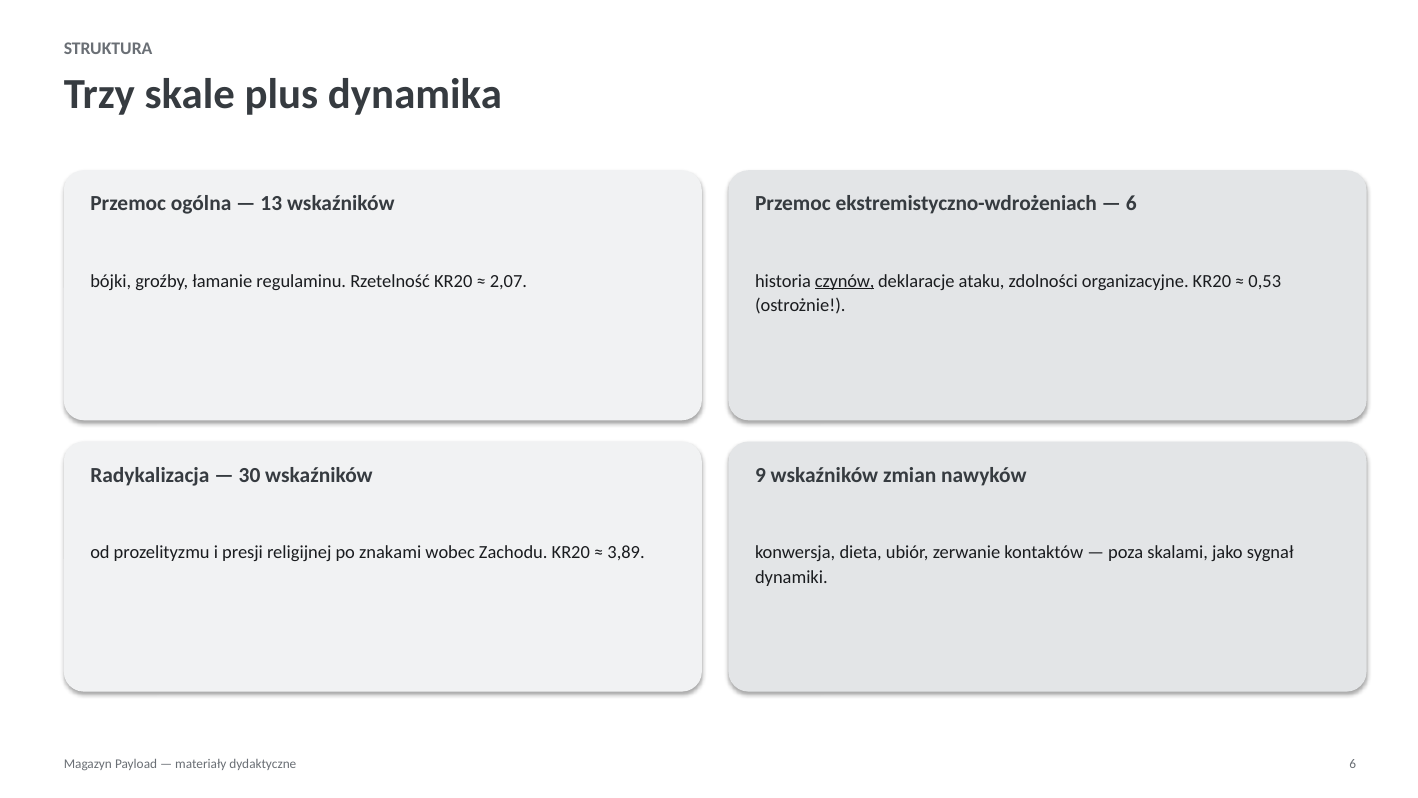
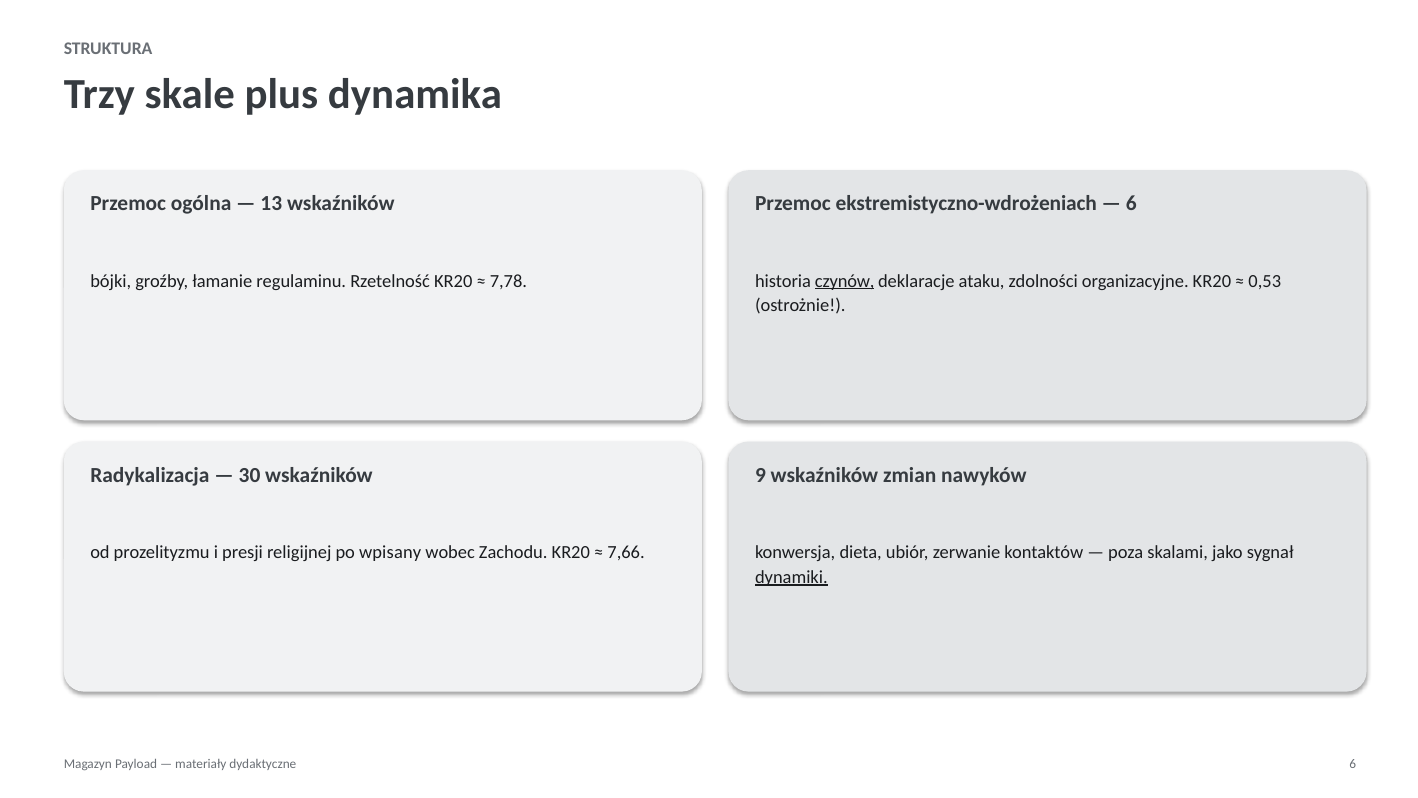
2,07: 2,07 -> 7,78
znakami: znakami -> wpisany
3,89: 3,89 -> 7,66
dynamiki underline: none -> present
